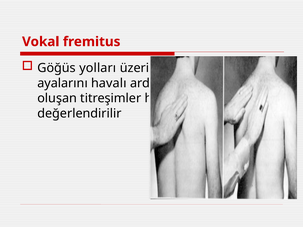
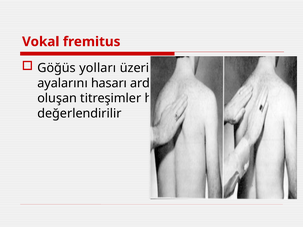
havalı: havalı -> hasarı
